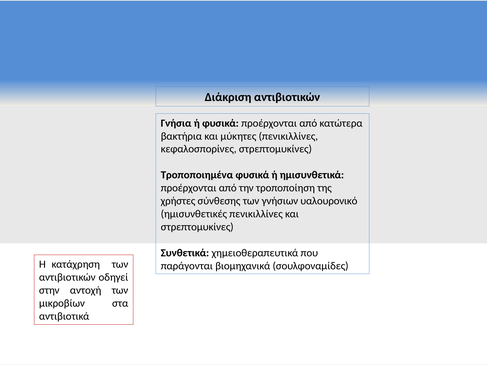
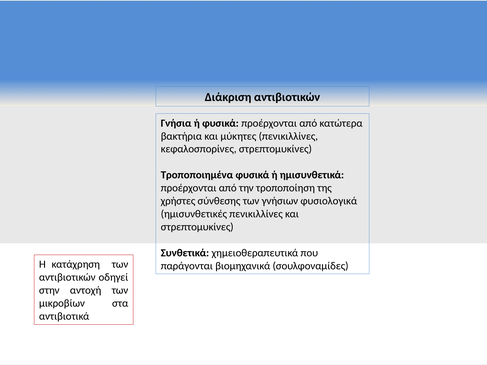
υαλουρονικό: υαλουρονικό -> φυσιολογικά
